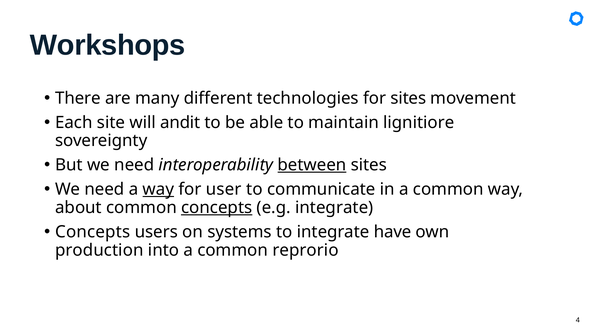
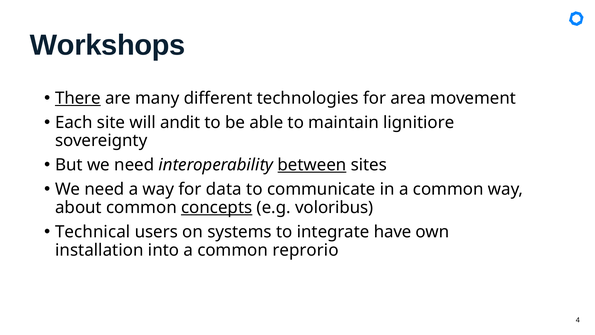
There underline: none -> present
for sites: sites -> area
way at (158, 189) underline: present -> none
user: user -> data
e.g integrate: integrate -> voloribus
Concepts at (93, 232): Concepts -> Technical
production: production -> installation
